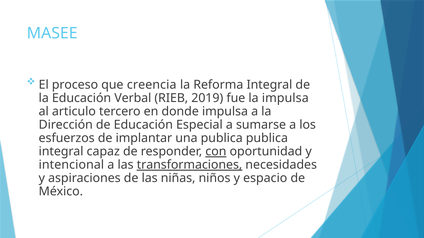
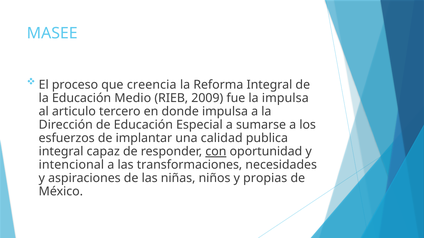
Verbal: Verbal -> Medio
2019: 2019 -> 2009
una publica: publica -> calidad
transformaciones underline: present -> none
espacio: espacio -> propias
